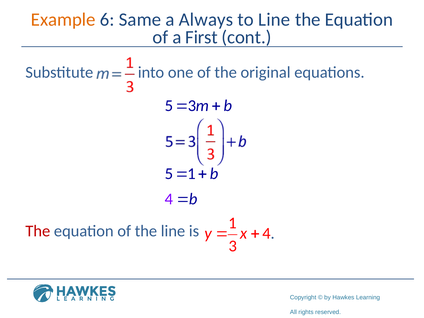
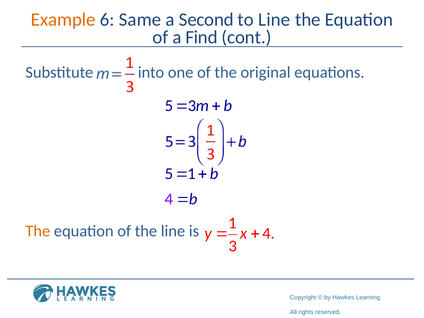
Always: Always -> Second
First: First -> Find
The at (38, 231) colour: red -> orange
